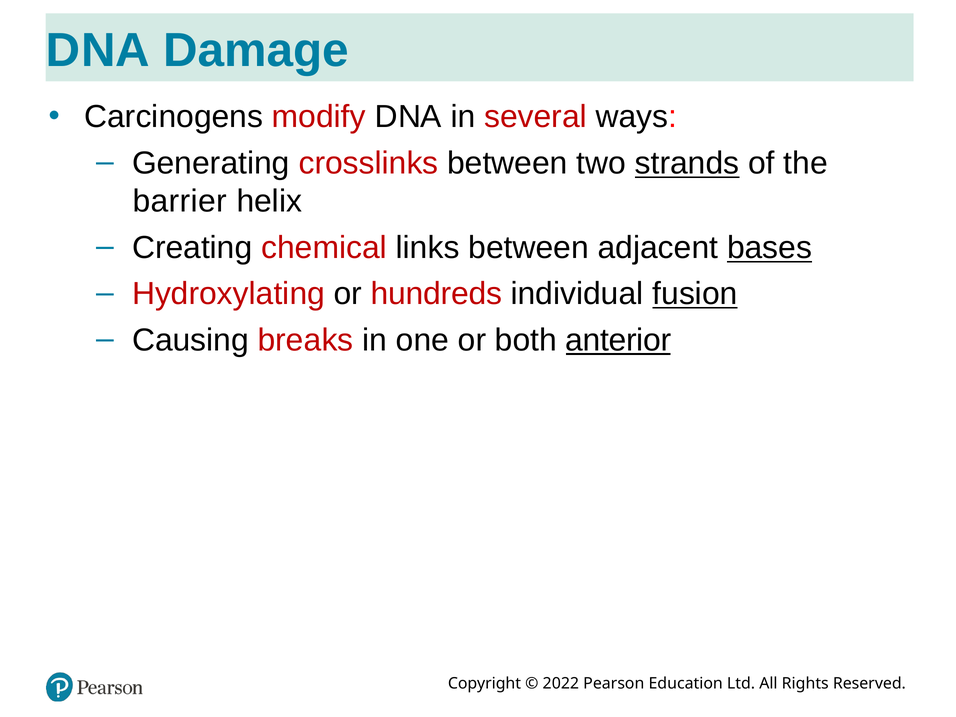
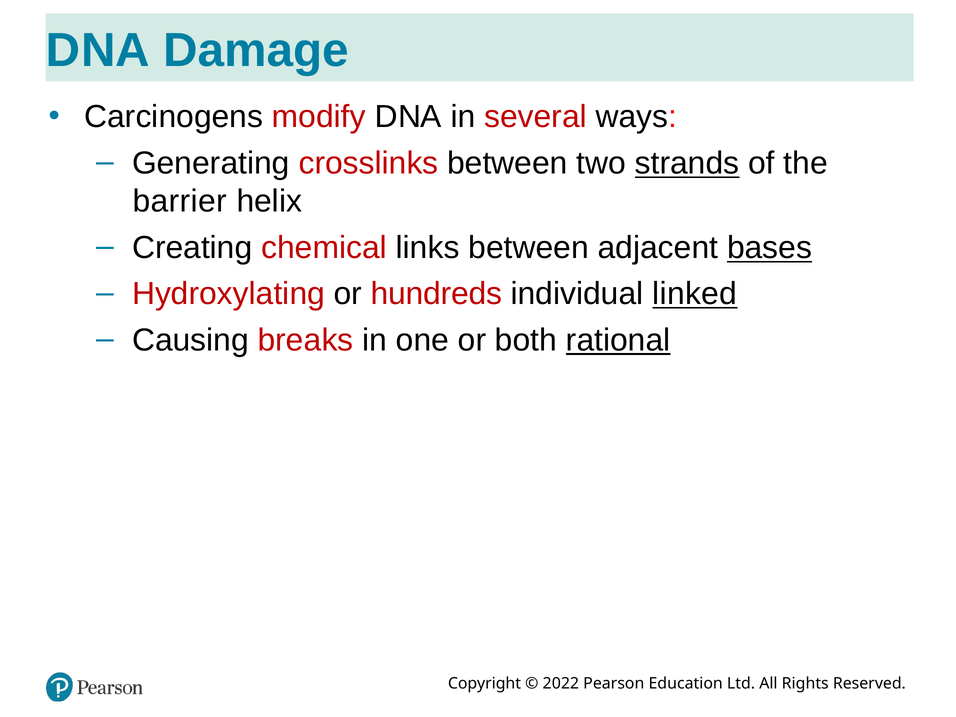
fusion: fusion -> linked
anterior: anterior -> rational
